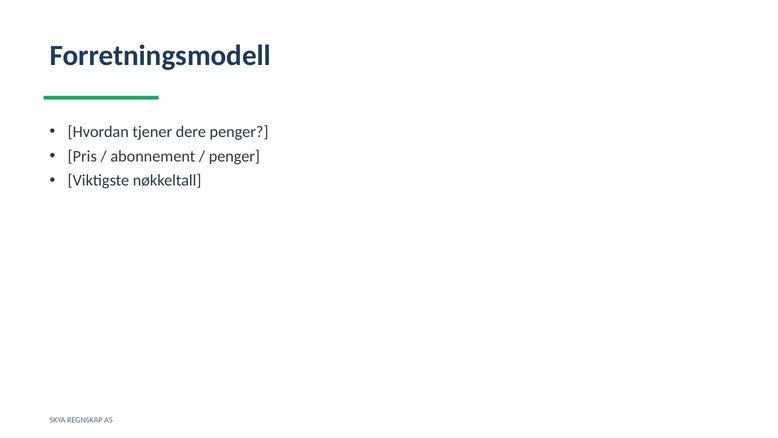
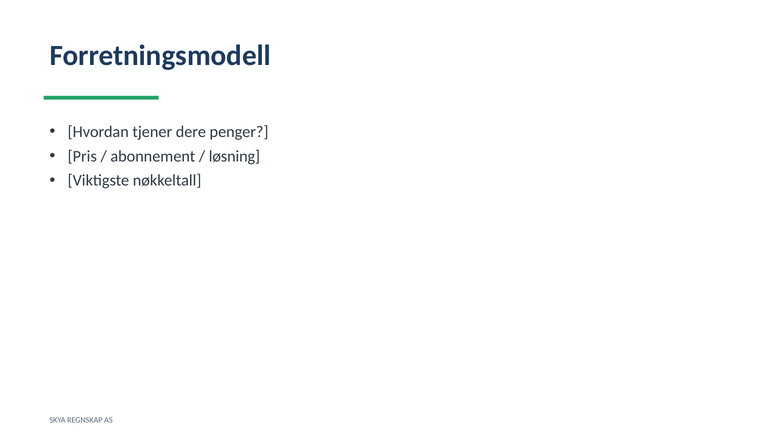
penger at (234, 156): penger -> løsning
